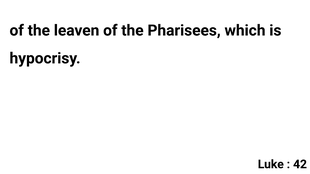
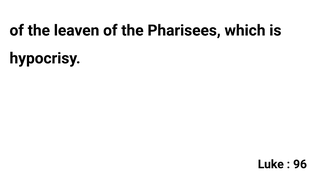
42: 42 -> 96
